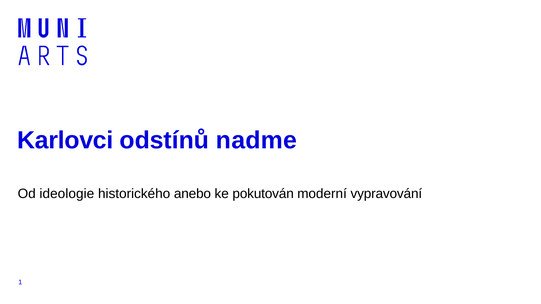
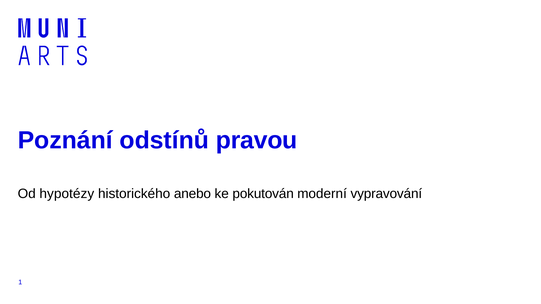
Karlovci: Karlovci -> Poznání
nadme: nadme -> pravou
ideologie: ideologie -> hypotézy
